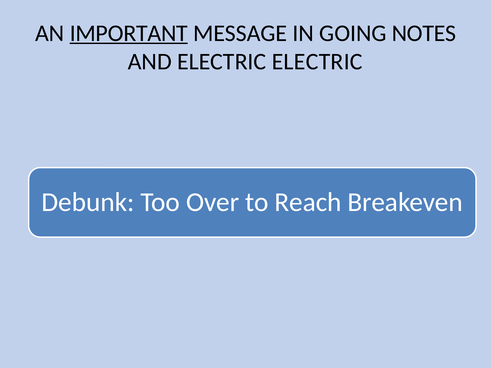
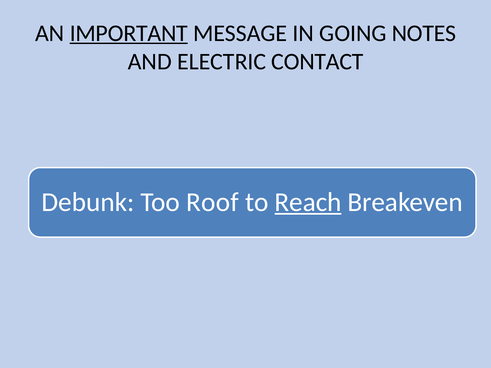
ELECTRIC ELECTRIC: ELECTRIC -> CONTACT
Over: Over -> Roof
Reach underline: none -> present
